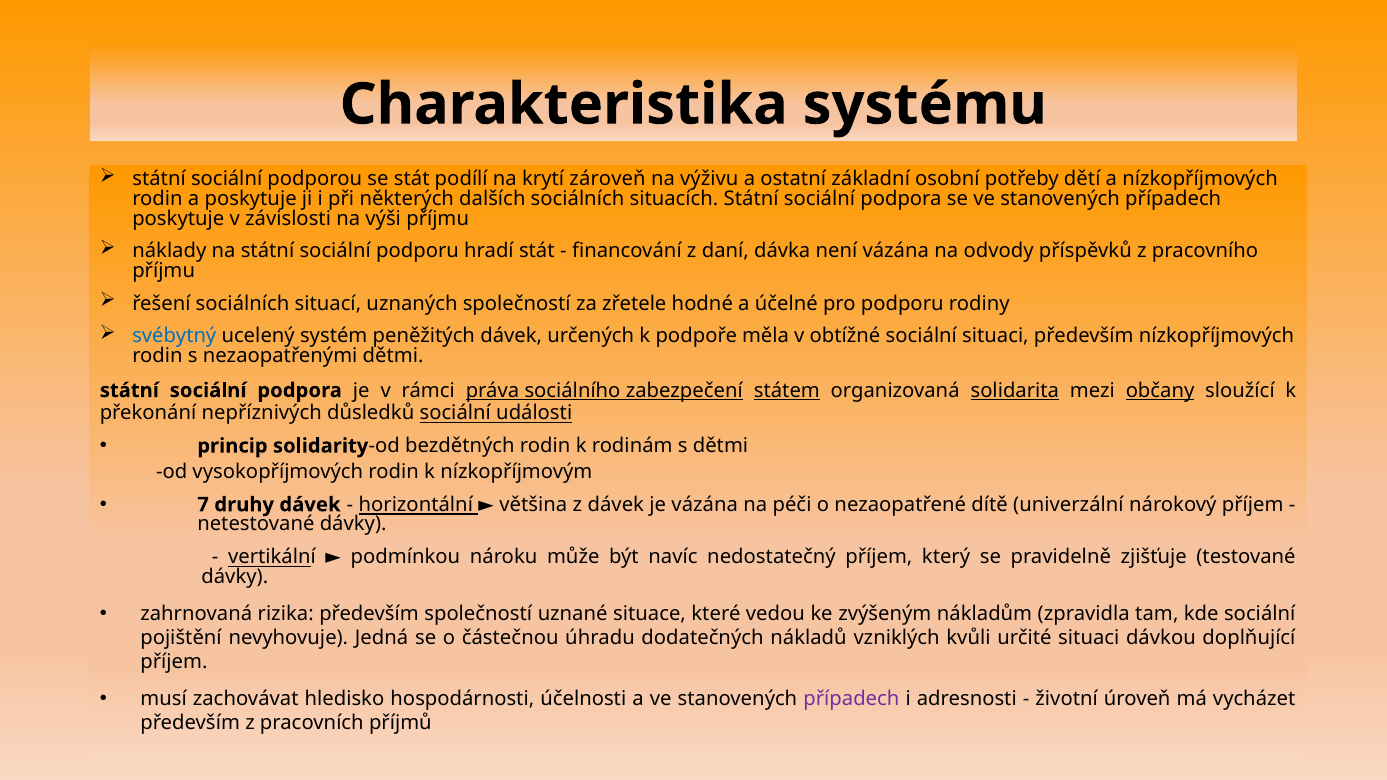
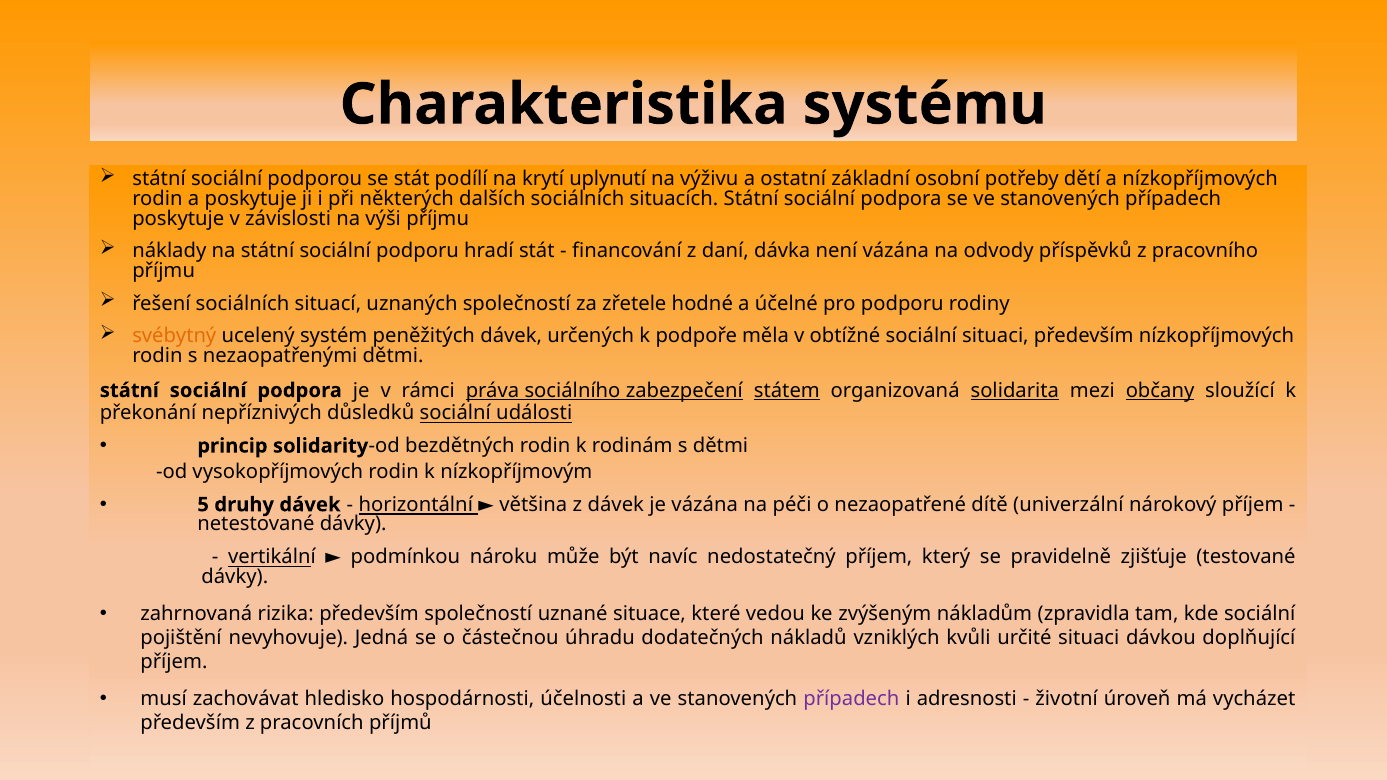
zároveň: zároveň -> uplynutí
svébytný colour: blue -> orange
7: 7 -> 5
